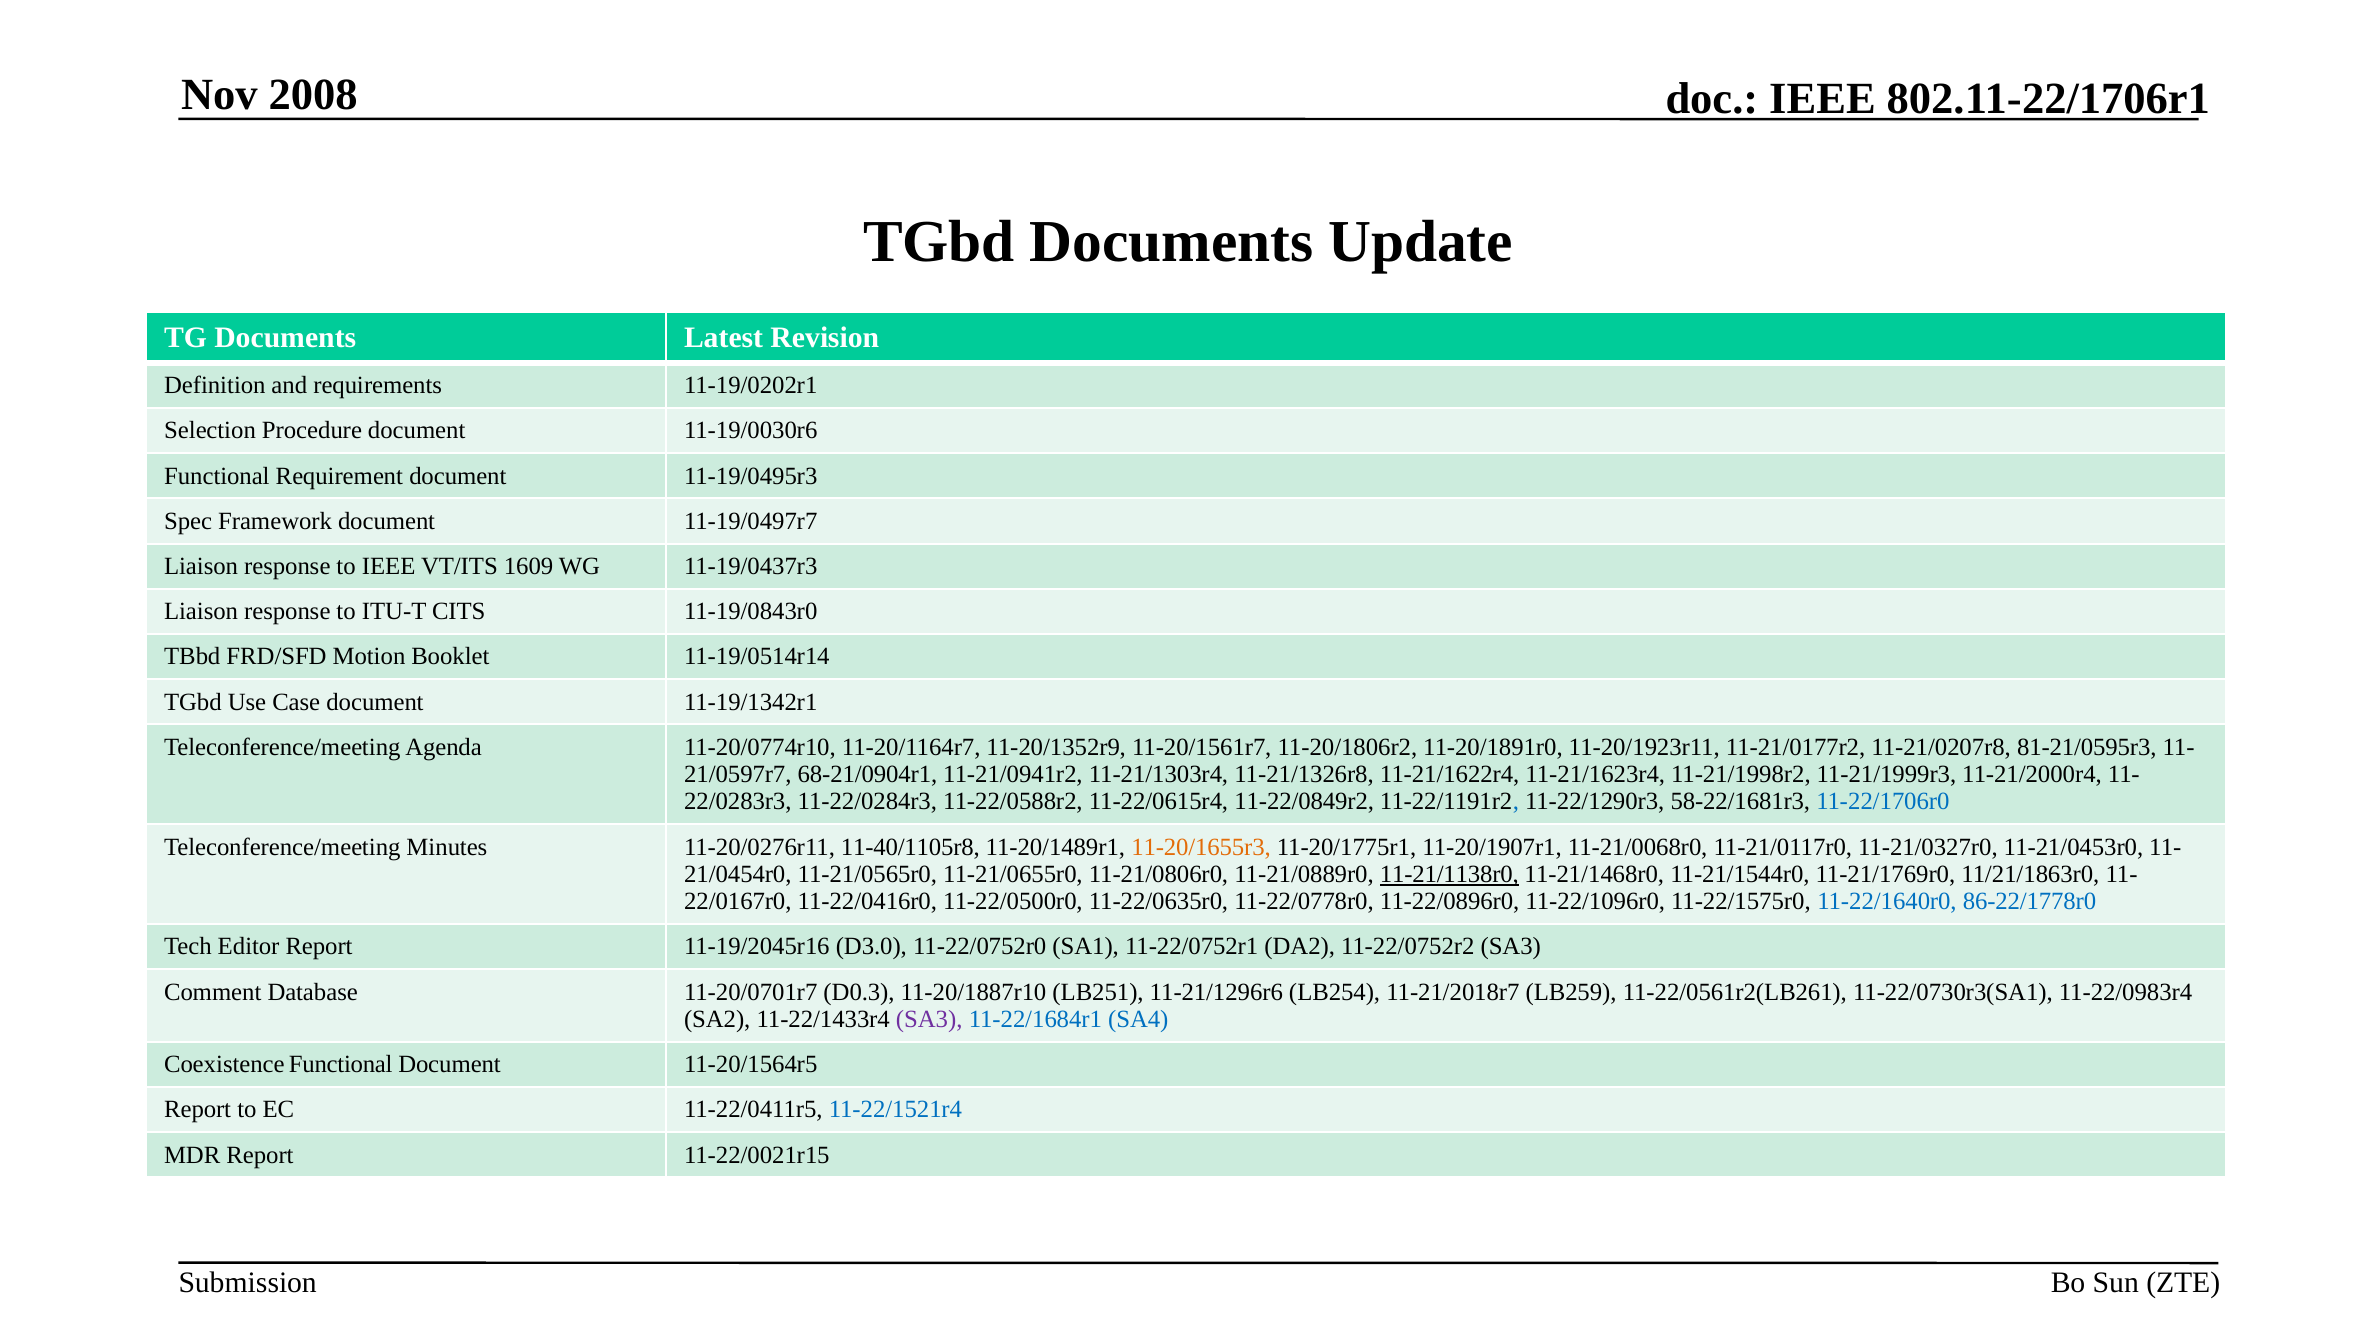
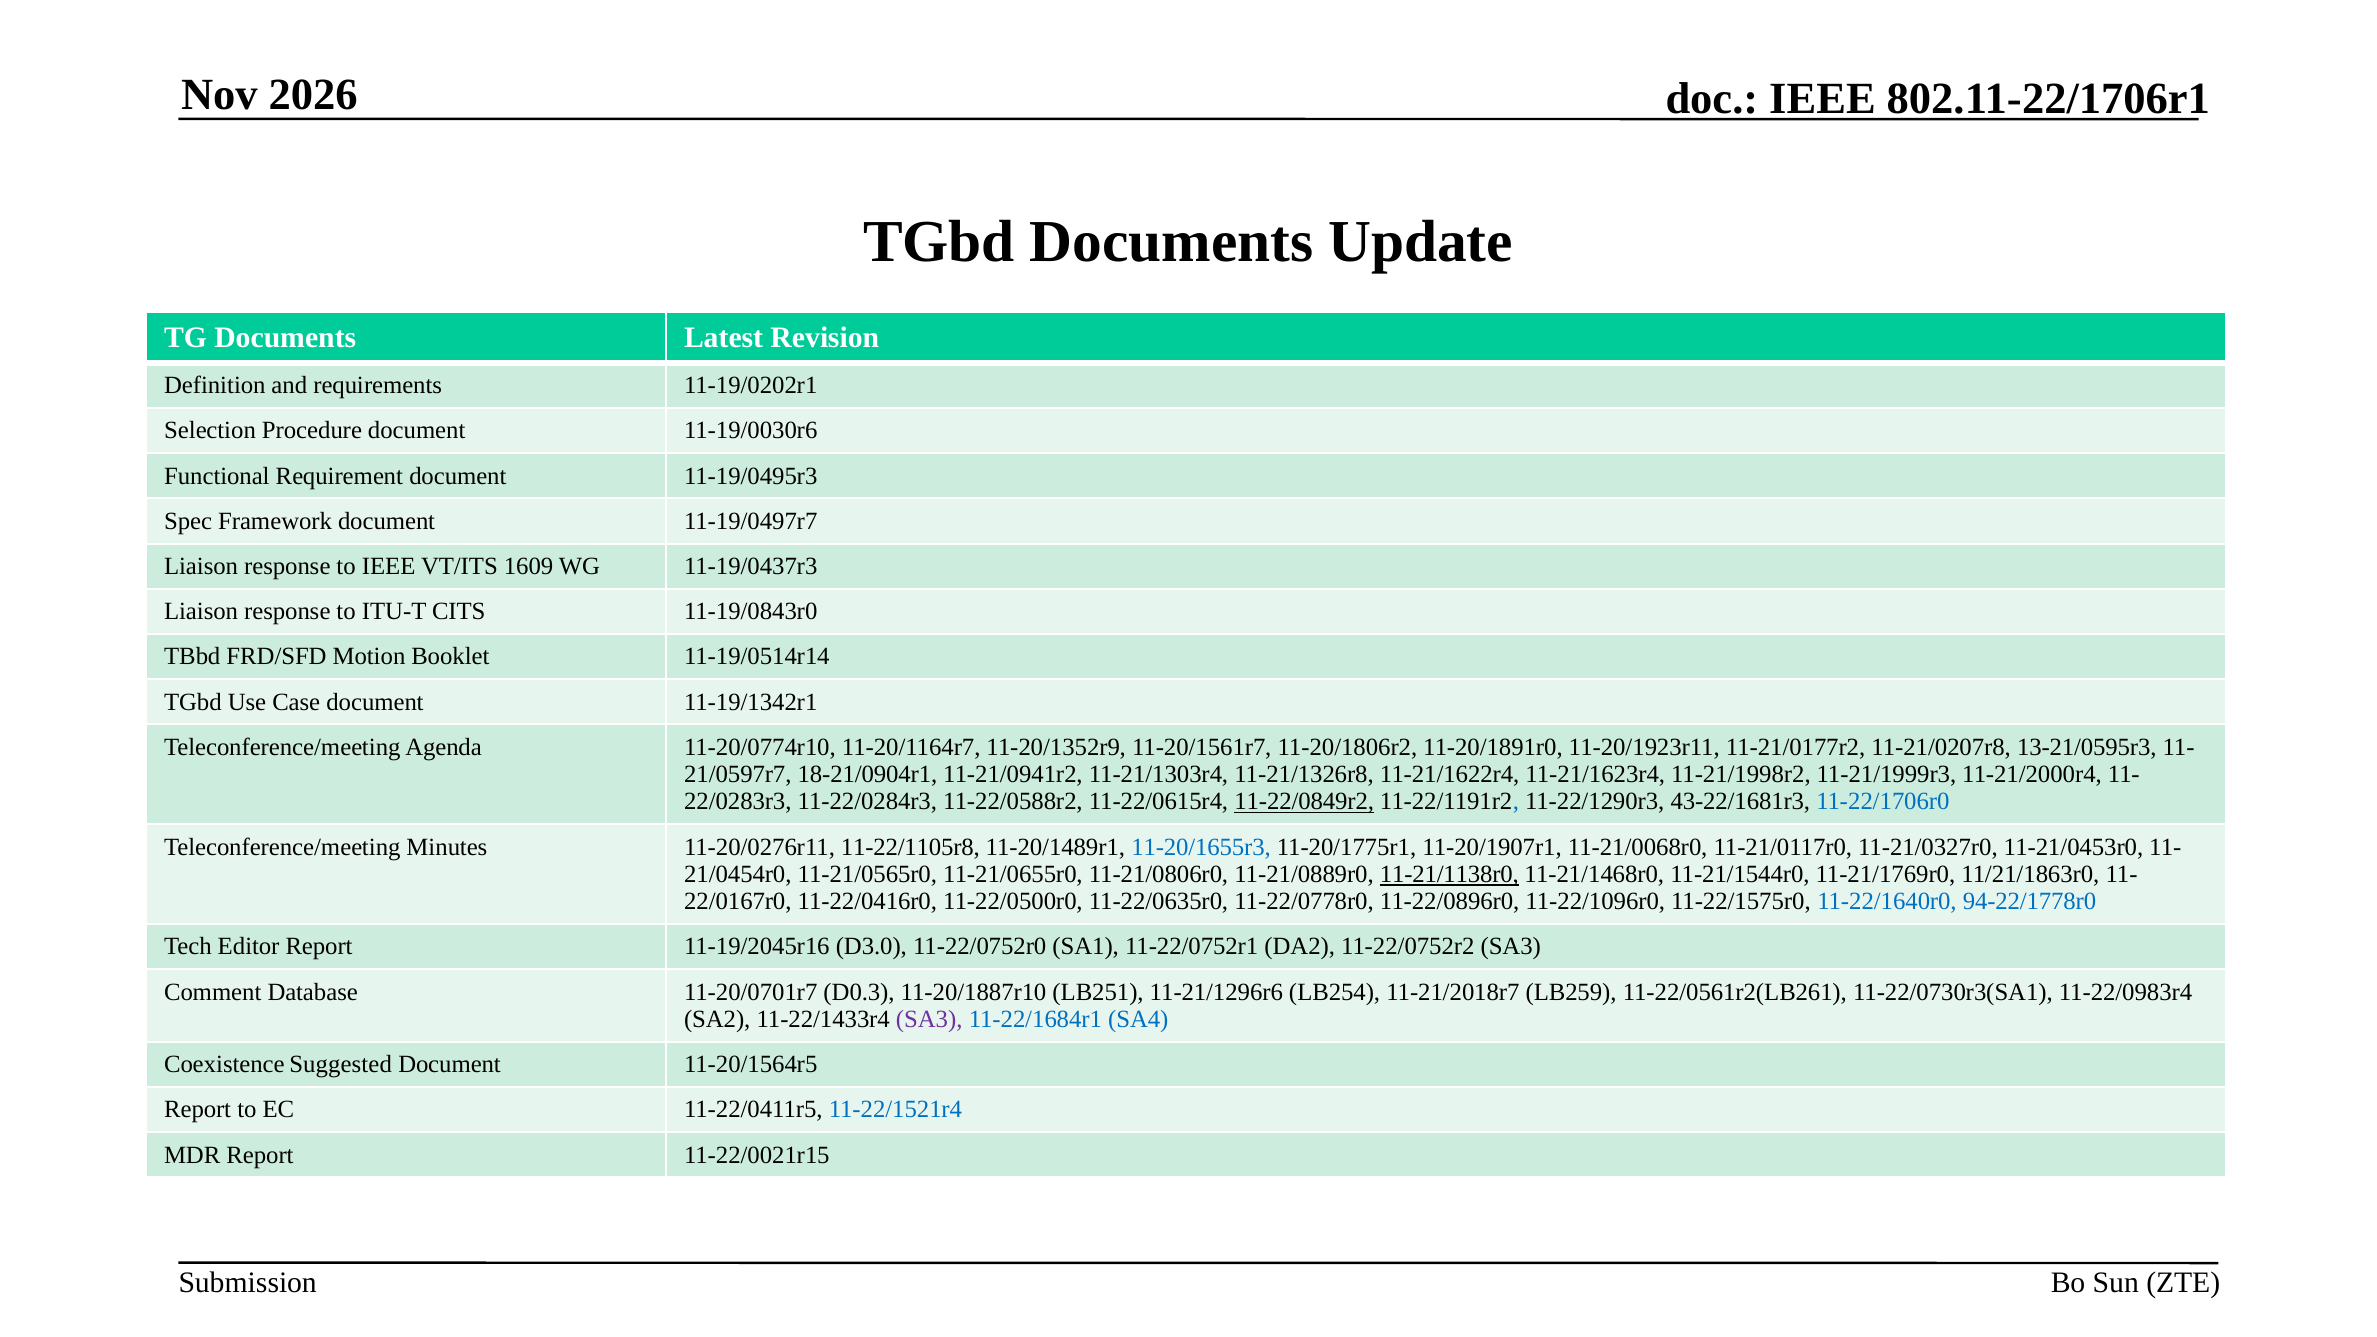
2008: 2008 -> 2026
81-21/0595r3: 81-21/0595r3 -> 13-21/0595r3
68-21/0904r1: 68-21/0904r1 -> 18-21/0904r1
11-22/0849r2 underline: none -> present
58-22/1681r3: 58-22/1681r3 -> 43-22/1681r3
11-40/1105r8: 11-40/1105r8 -> 11-22/1105r8
11-20/1655r3 colour: orange -> blue
86-22/1778r0: 86-22/1778r0 -> 94-22/1778r0
Coexistence Functional: Functional -> Suggested
